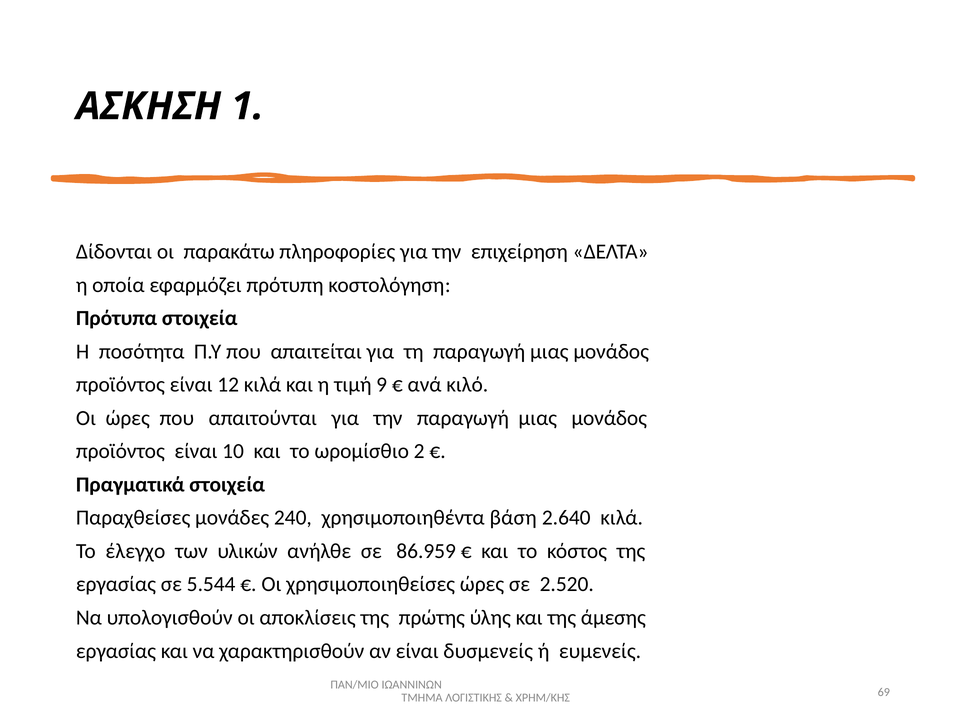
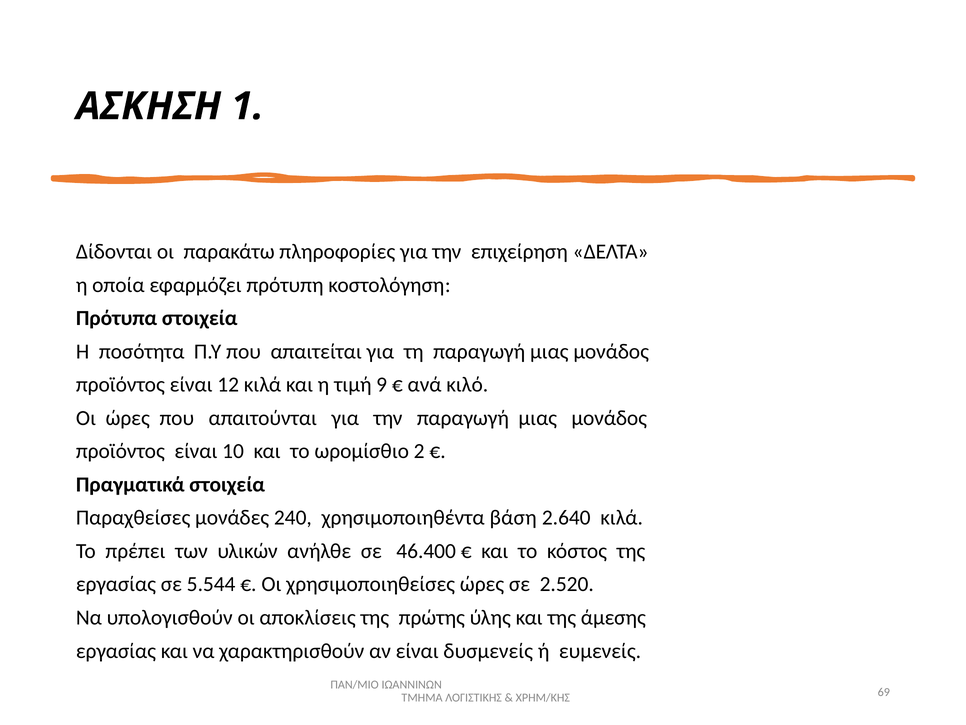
έλεγχο: έλεγχο -> πρέπει
86.959: 86.959 -> 46.400
